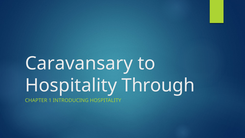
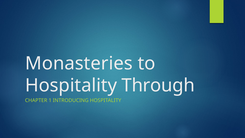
Caravansary: Caravansary -> Monasteries
